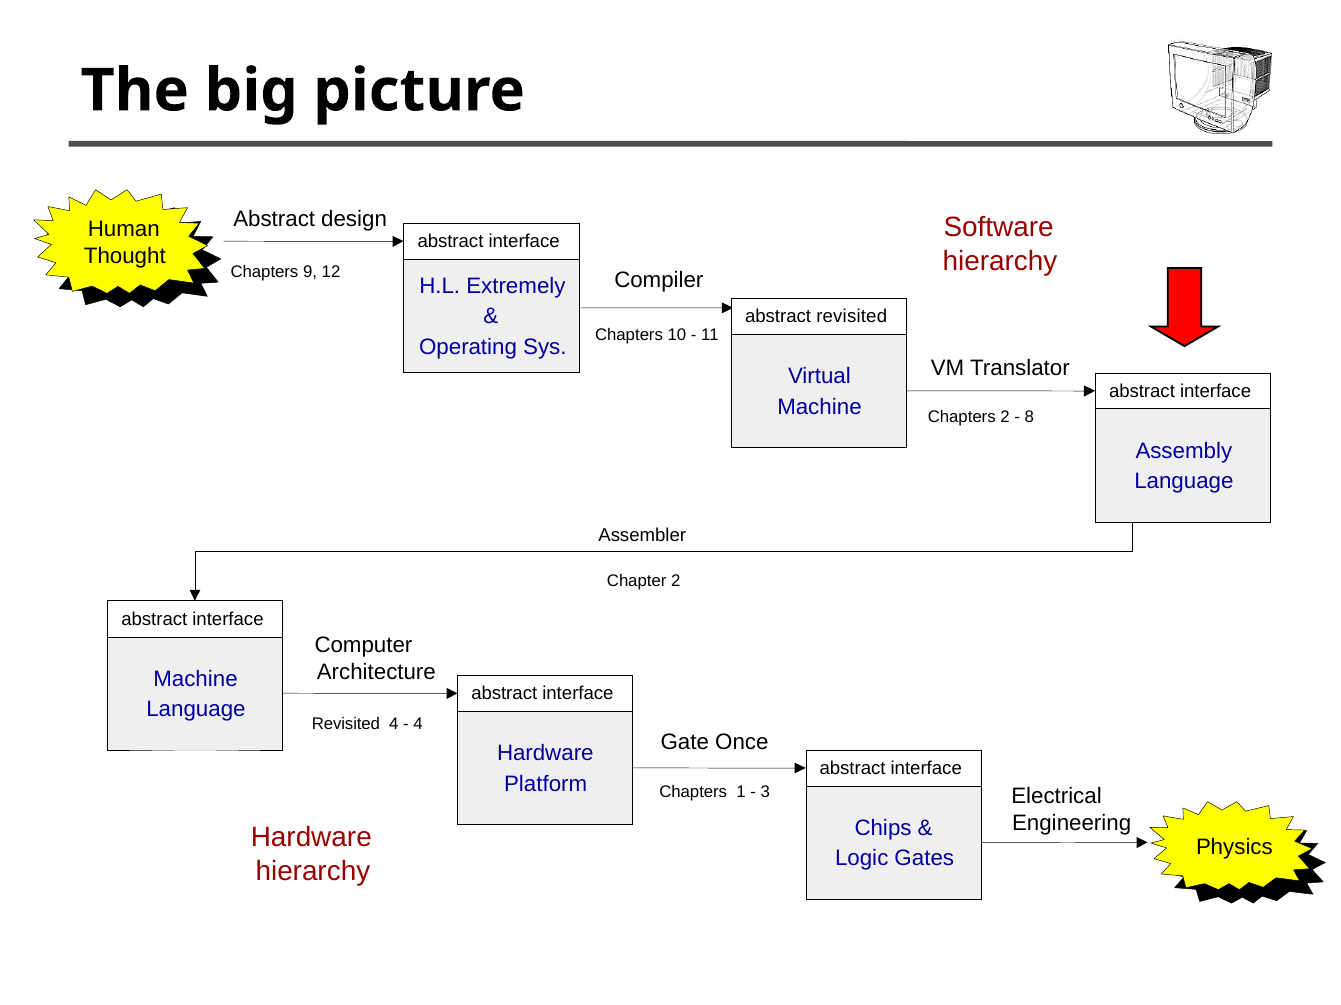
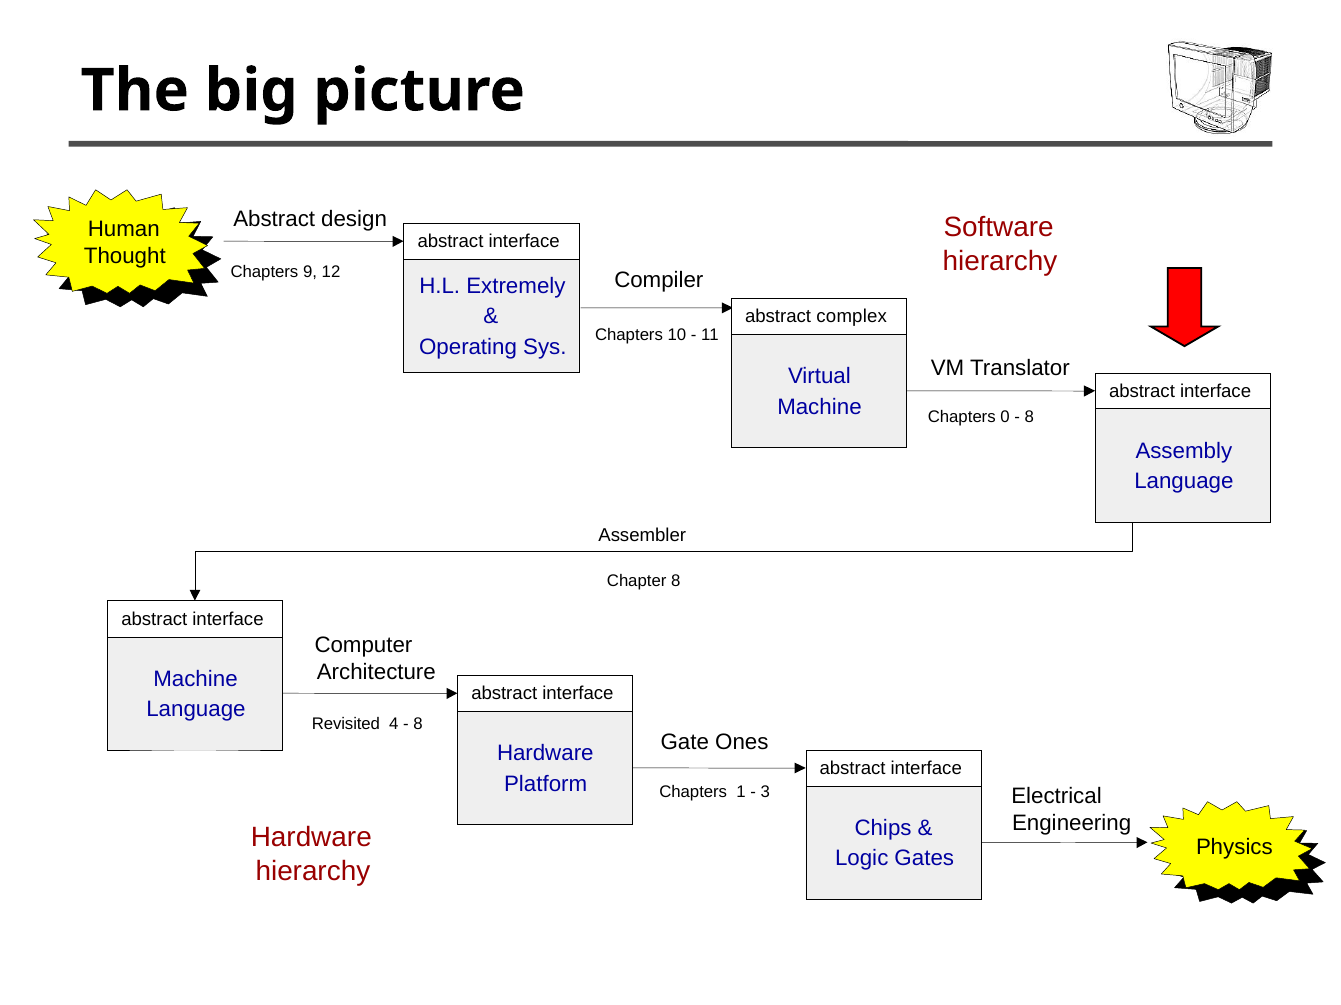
abstract revisited: revisited -> complex
Chapters 2: 2 -> 0
Chapter 2: 2 -> 8
4 at (418, 724): 4 -> 8
Once: Once -> Ones
